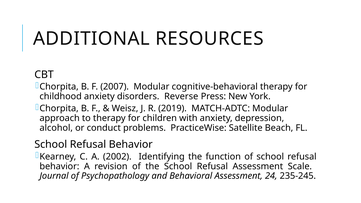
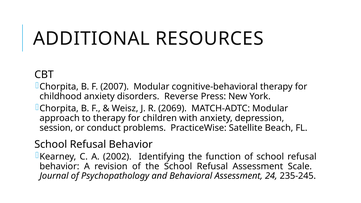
2019: 2019 -> 2069
alcohol: alcohol -> session
